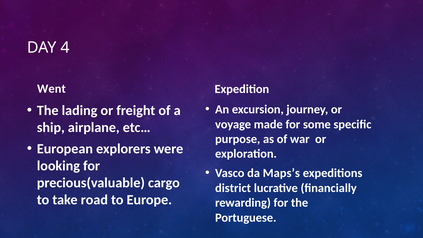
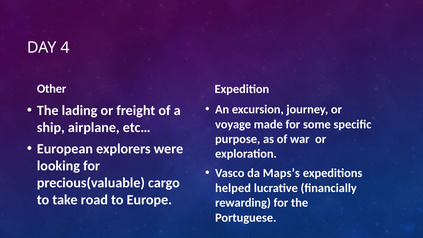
Went: Went -> Other
district: district -> helped
